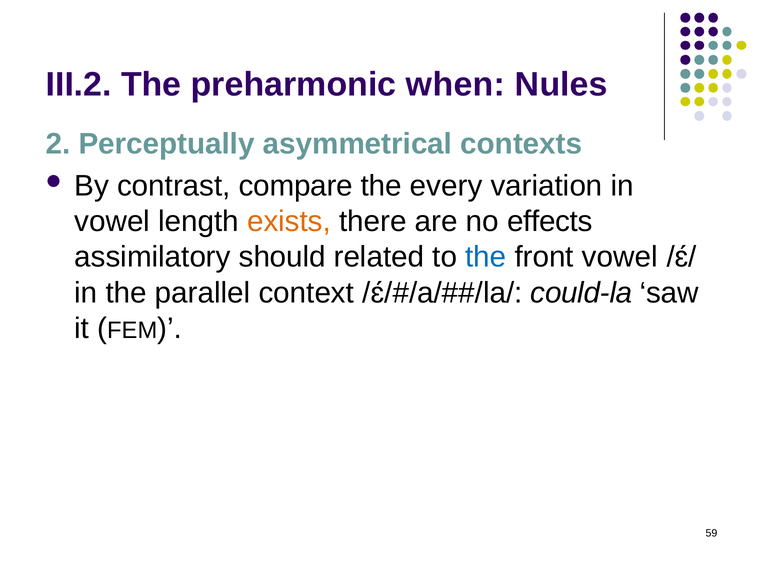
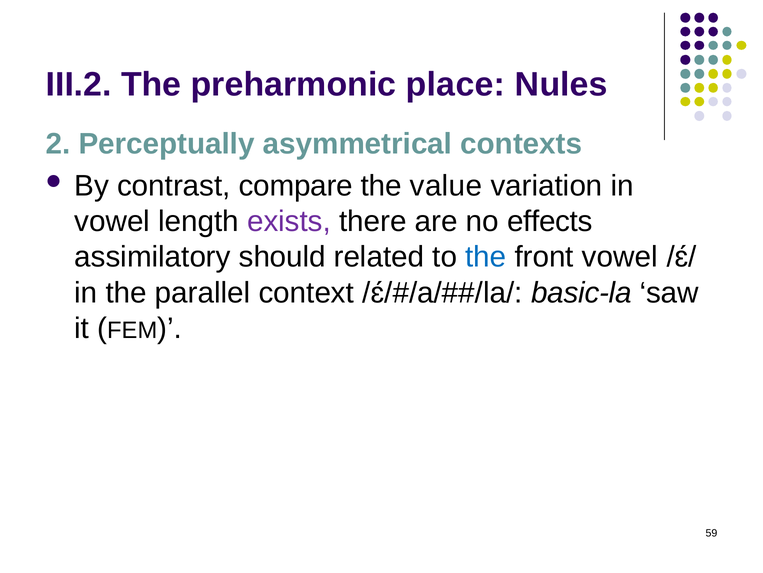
when: when -> place
every: every -> value
exists colour: orange -> purple
could-la: could-la -> basic-la
